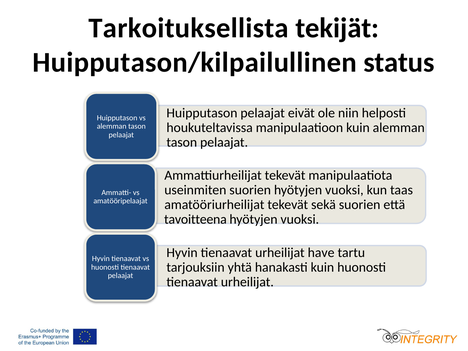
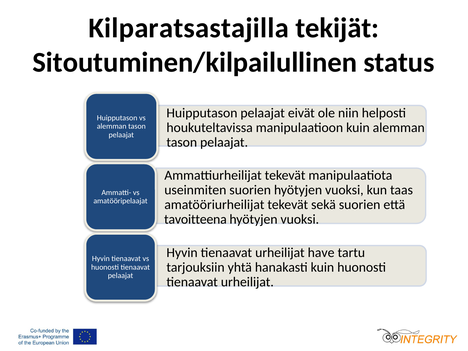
Tarkoituksellista: Tarkoituksellista -> Kilparatsastajilla
Huipputason/kilpailullinen: Huipputason/kilpailullinen -> Sitoutuminen/kilpailullinen
